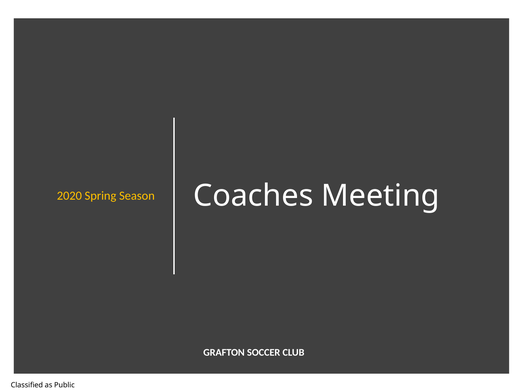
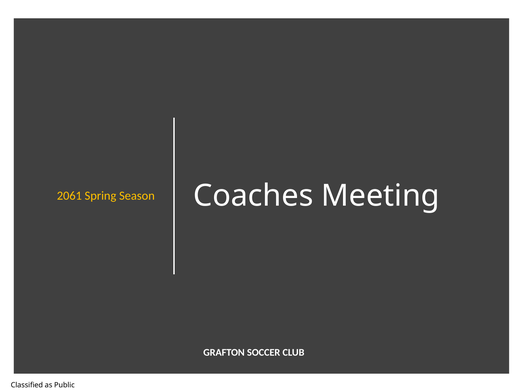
2020: 2020 -> 2061
